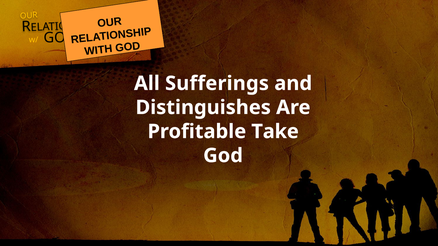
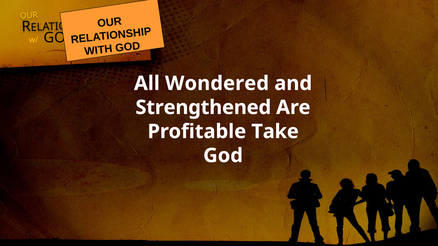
Sufferings: Sufferings -> Wondered
Distinguishes: Distinguishes -> Strengthened
